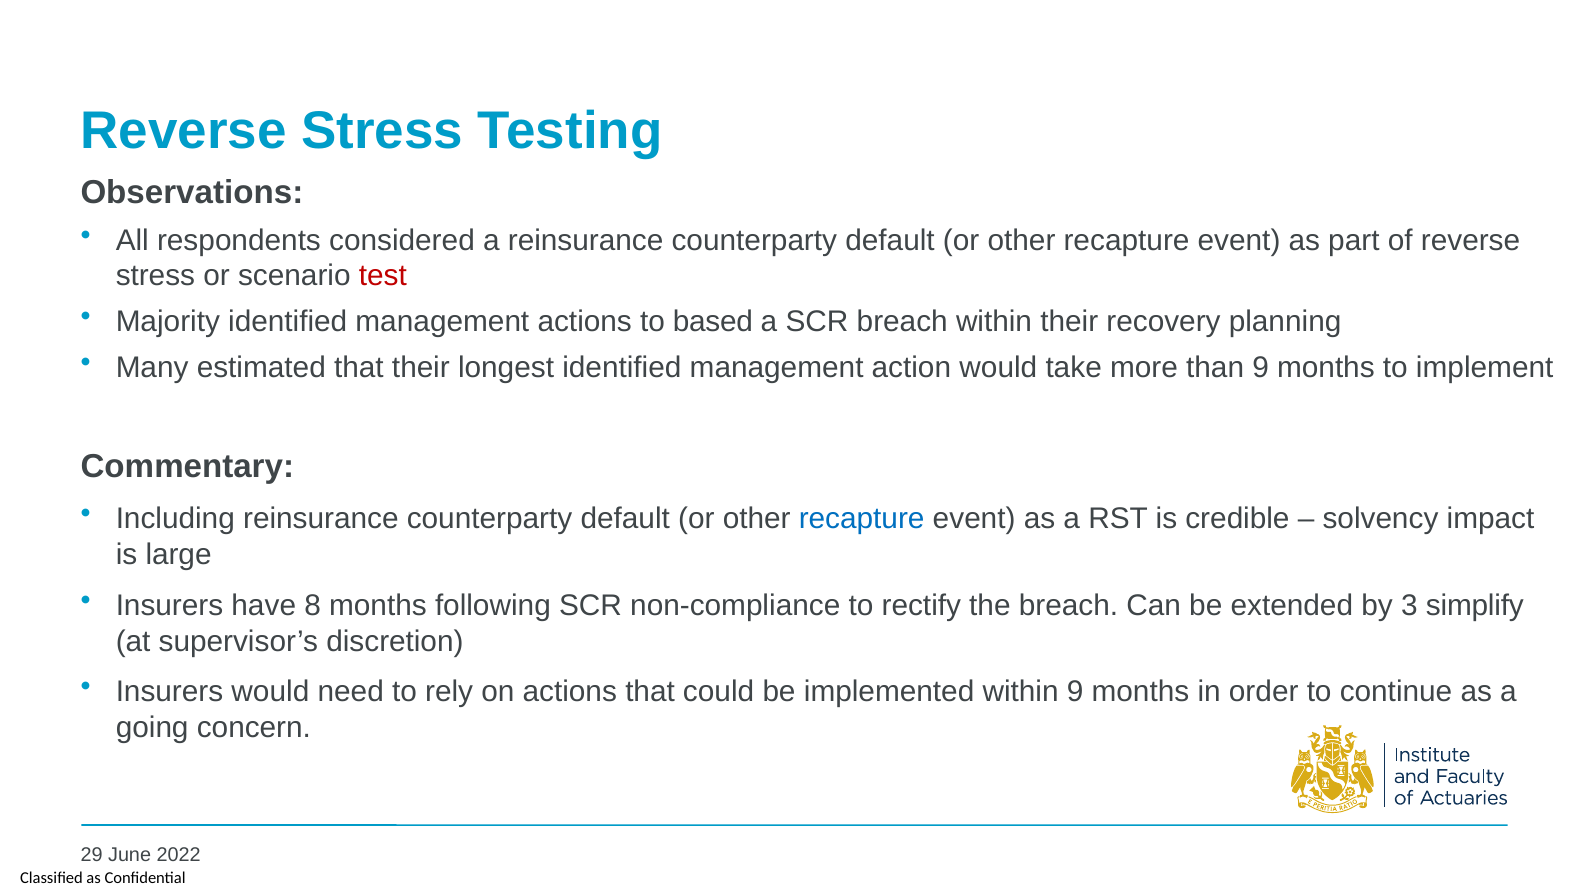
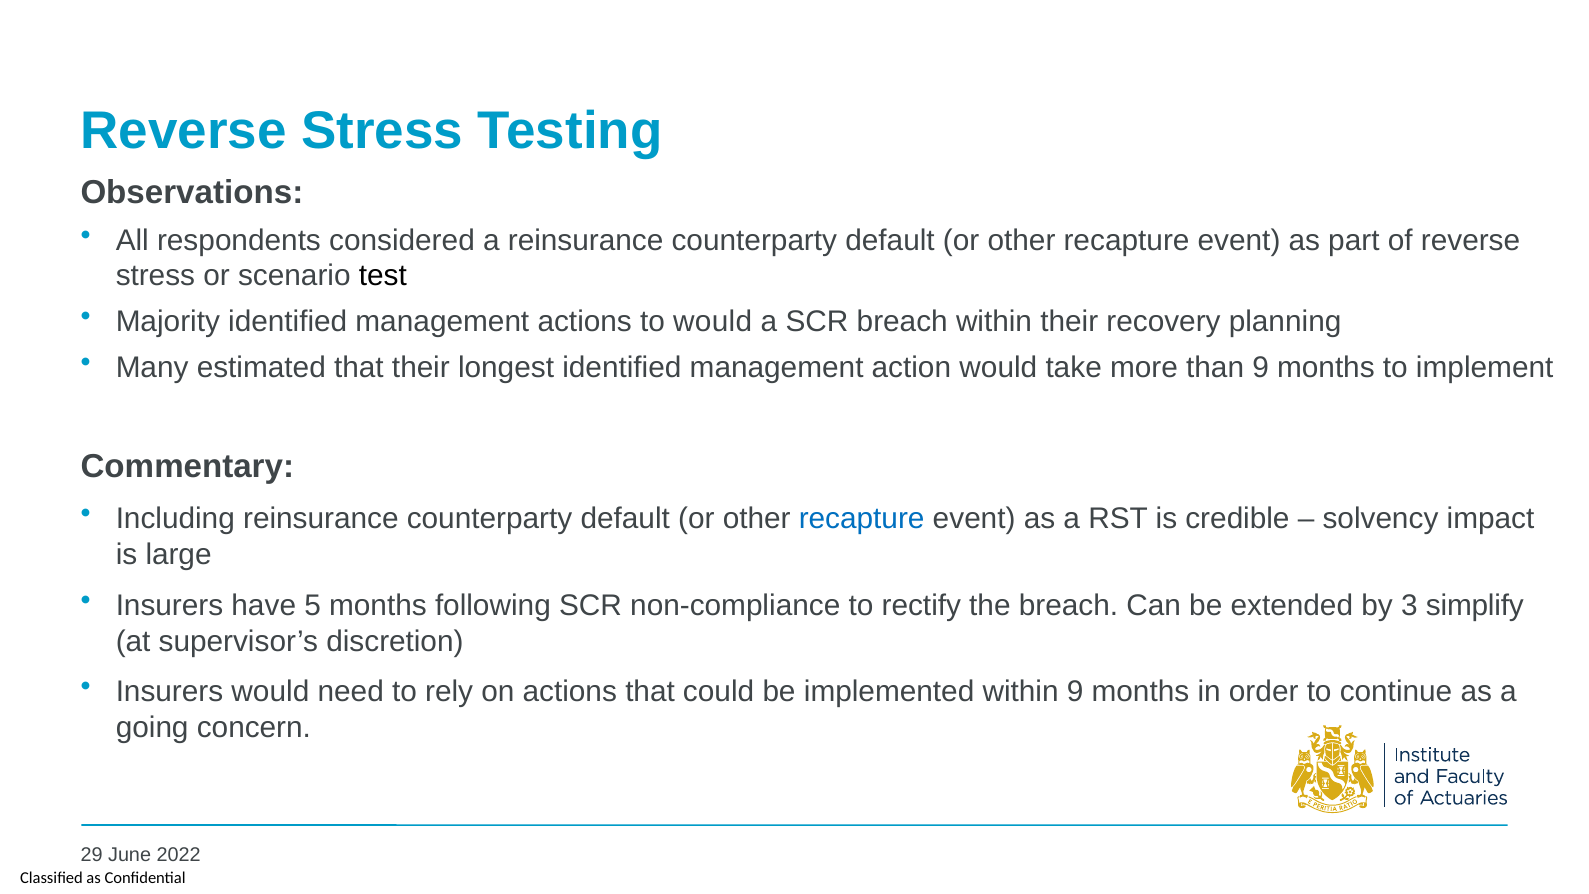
test colour: red -> black
to based: based -> would
8: 8 -> 5
